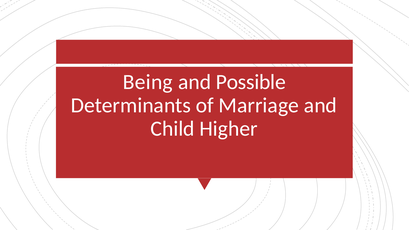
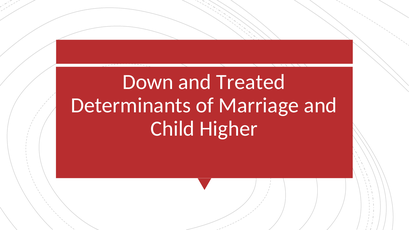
Being: Being -> Down
Possible: Possible -> Treated
